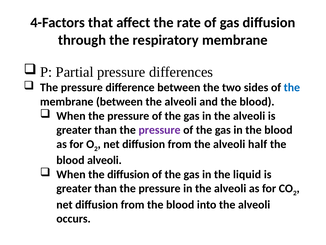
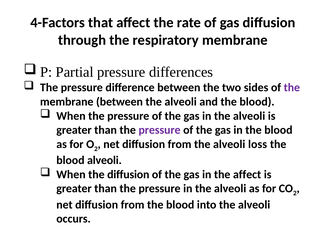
the at (292, 87) colour: blue -> purple
half: half -> loss
the liquid: liquid -> affect
